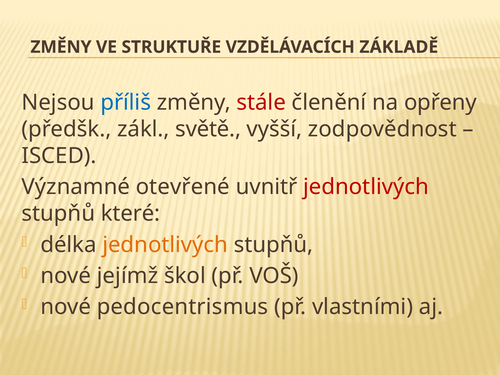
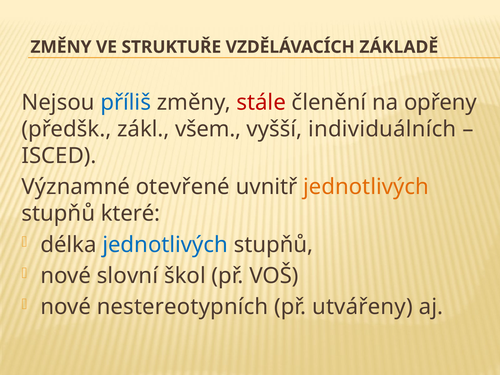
světě: světě -> všem
zodpovědnost: zodpovědnost -> individuálních
jednotlivých at (366, 187) colour: red -> orange
jednotlivých at (165, 245) colour: orange -> blue
jejímž: jejímž -> slovní
pedocentrismus: pedocentrismus -> nestereotypních
vlastními: vlastními -> utvářeny
